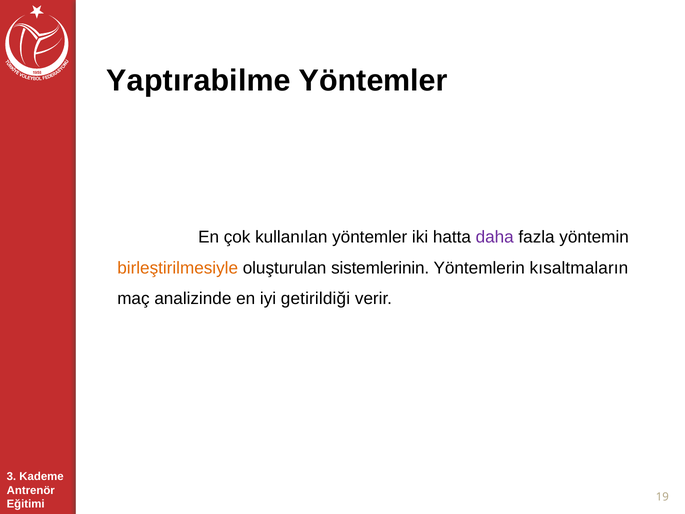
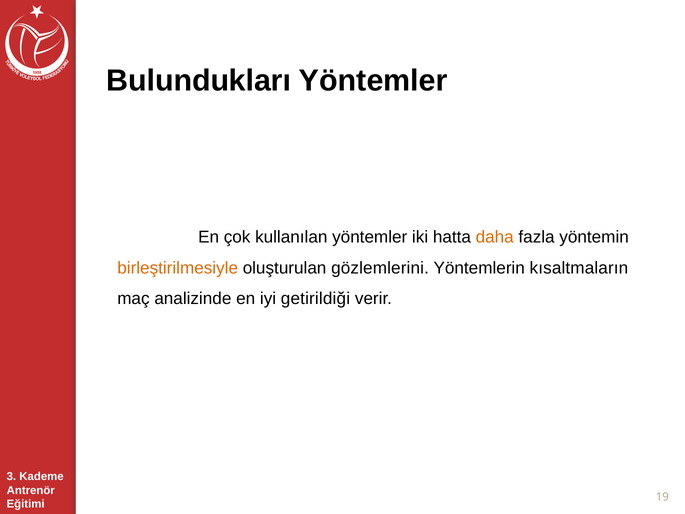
Yaptırabilme: Yaptırabilme -> Bulundukları
daha colour: purple -> orange
sistemlerinin: sistemlerinin -> gözlemlerini
